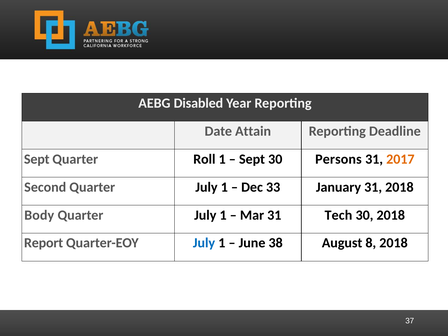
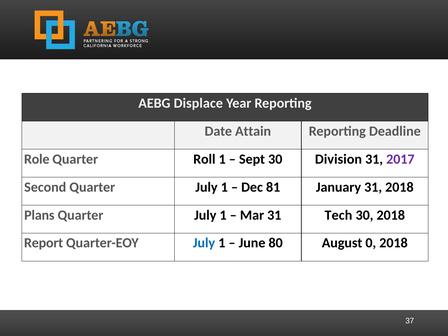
Disabled: Disabled -> Displace
Sept at (37, 159): Sept -> Role
Persons: Persons -> Division
2017 colour: orange -> purple
33: 33 -> 81
Body: Body -> Plans
38: 38 -> 80
8: 8 -> 0
